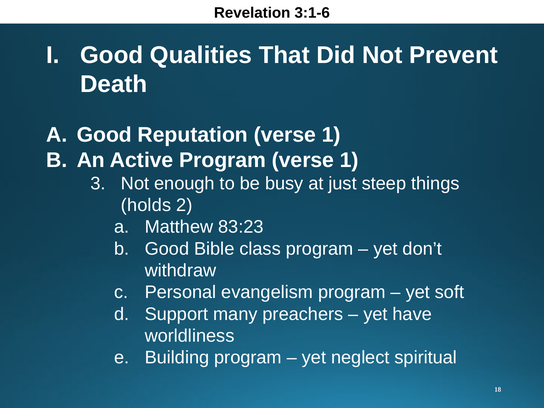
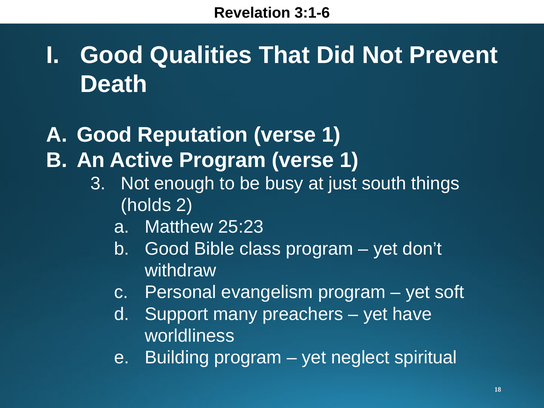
steep: steep -> south
83:23: 83:23 -> 25:23
